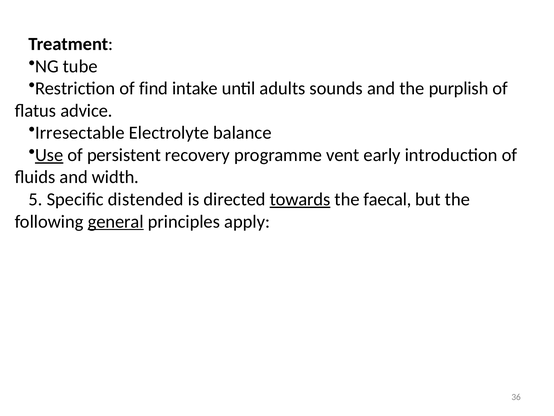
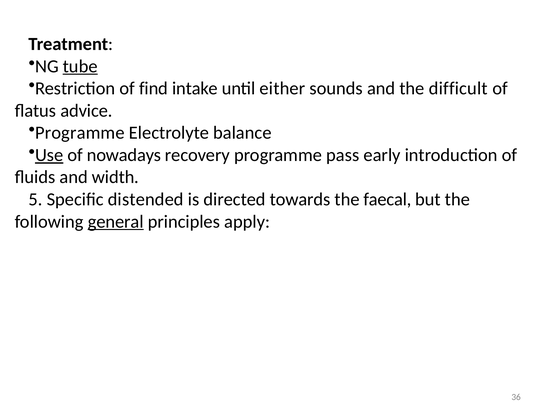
tube underline: none -> present
adults: adults -> either
purplish: purplish -> difficult
Irresectable at (80, 133): Irresectable -> Programme
persistent: persistent -> nowadays
vent: vent -> pass
towards underline: present -> none
